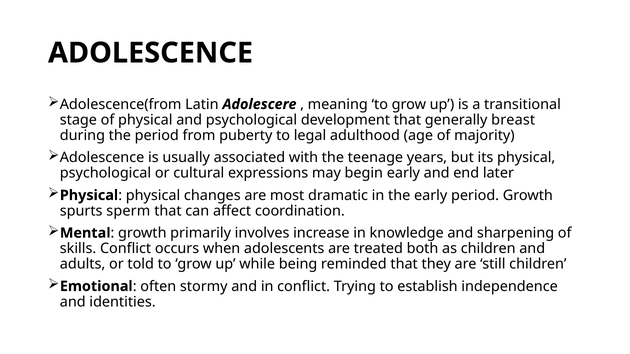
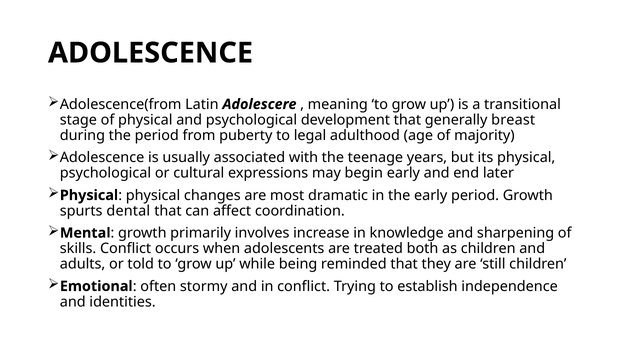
sperm: sperm -> dental
